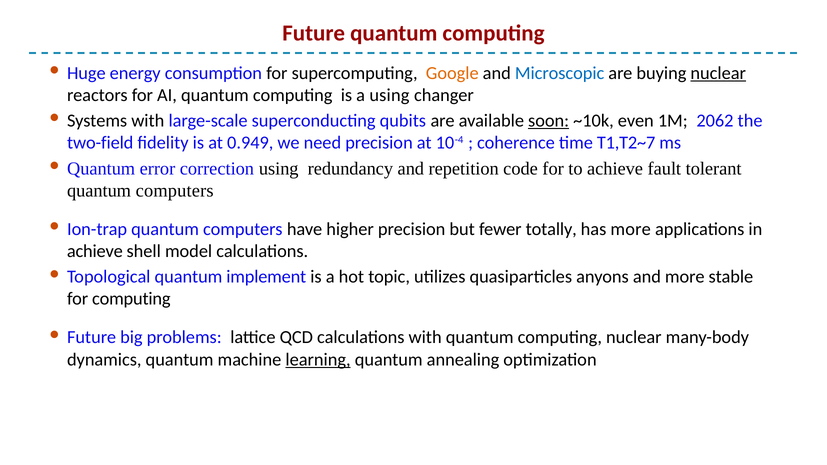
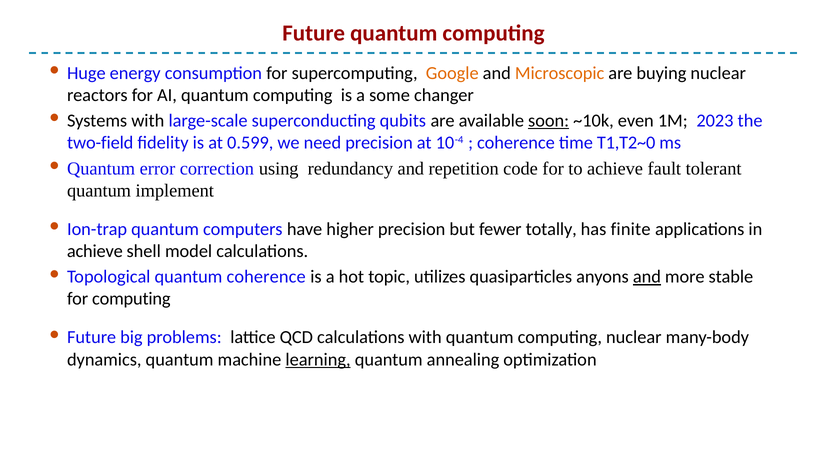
Microscopic colour: blue -> orange
nuclear at (718, 73) underline: present -> none
a using: using -> some
2062: 2062 -> 2023
0.949: 0.949 -> 0.599
T1,T2~7: T1,T2~7 -> T1,T2~0
computers at (175, 191): computers -> implement
has more: more -> finite
quantum implement: implement -> coherence
and at (647, 277) underline: none -> present
